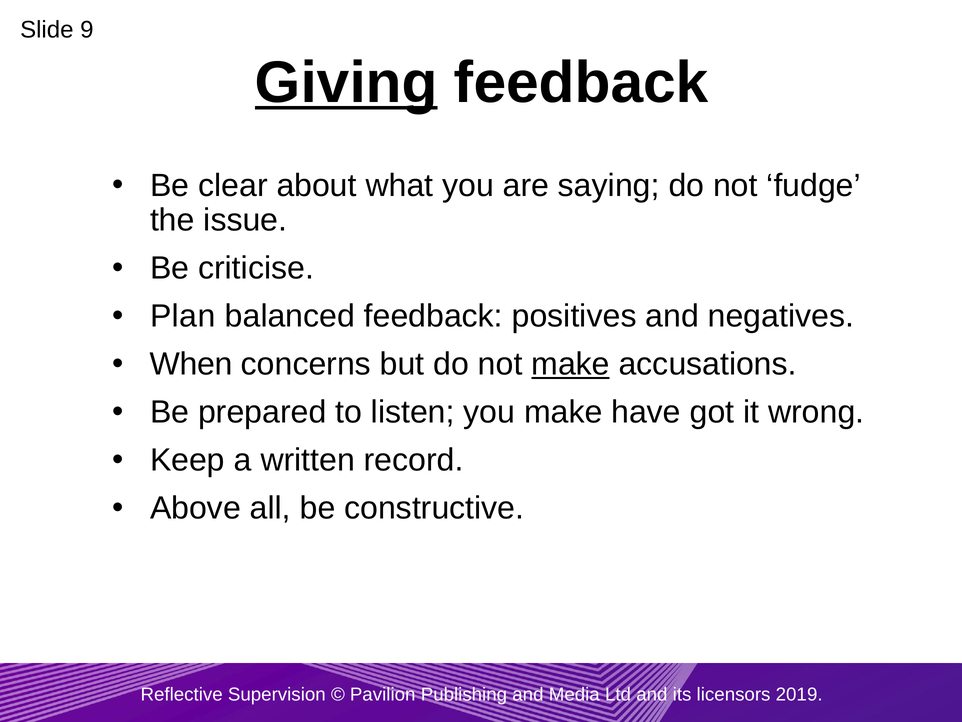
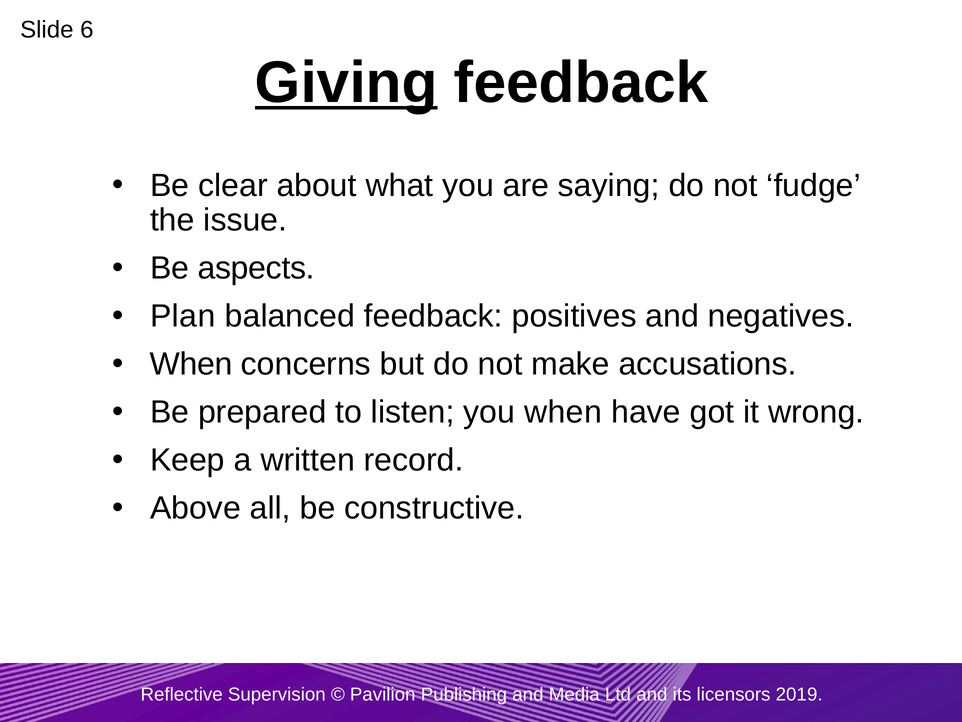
9: 9 -> 6
criticise: criticise -> aspects
make at (570, 364) underline: present -> none
you make: make -> when
